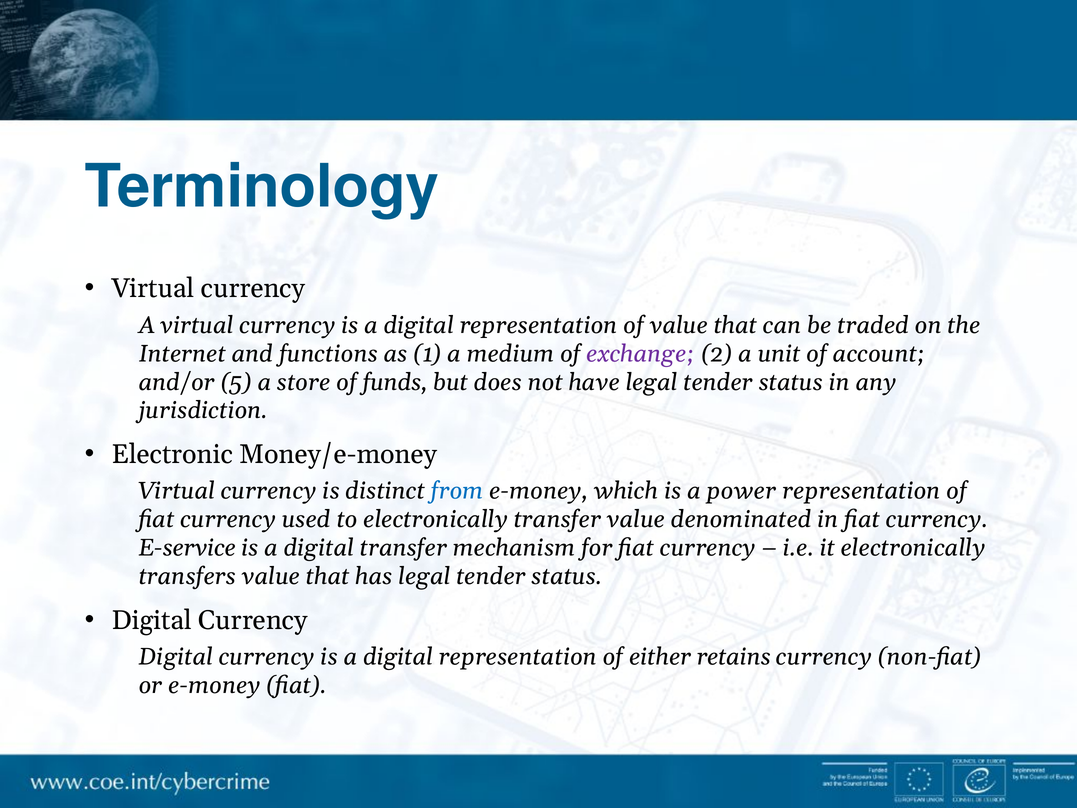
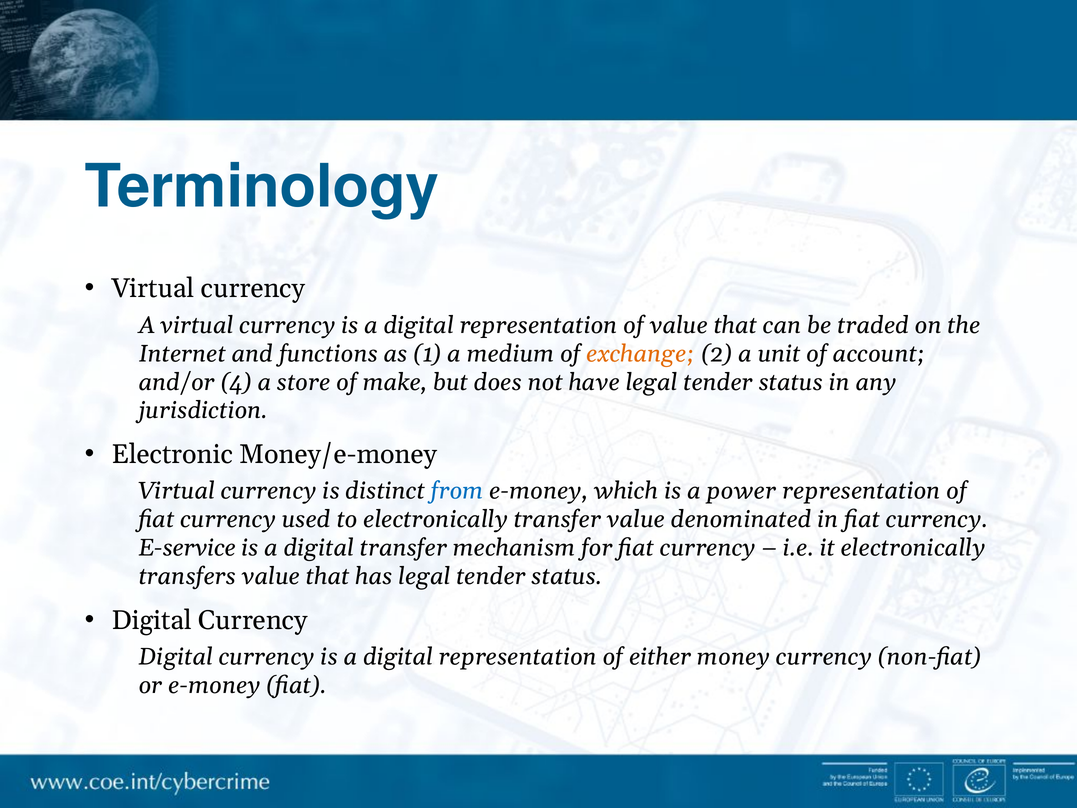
exchange colour: purple -> orange
5: 5 -> 4
funds: funds -> make
retains: retains -> money
